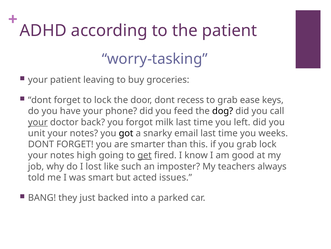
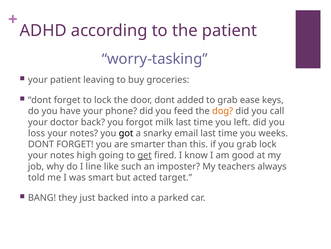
recess: recess -> added
dog colour: black -> orange
your at (38, 122) underline: present -> none
unit: unit -> loss
lost: lost -> line
issues: issues -> target
